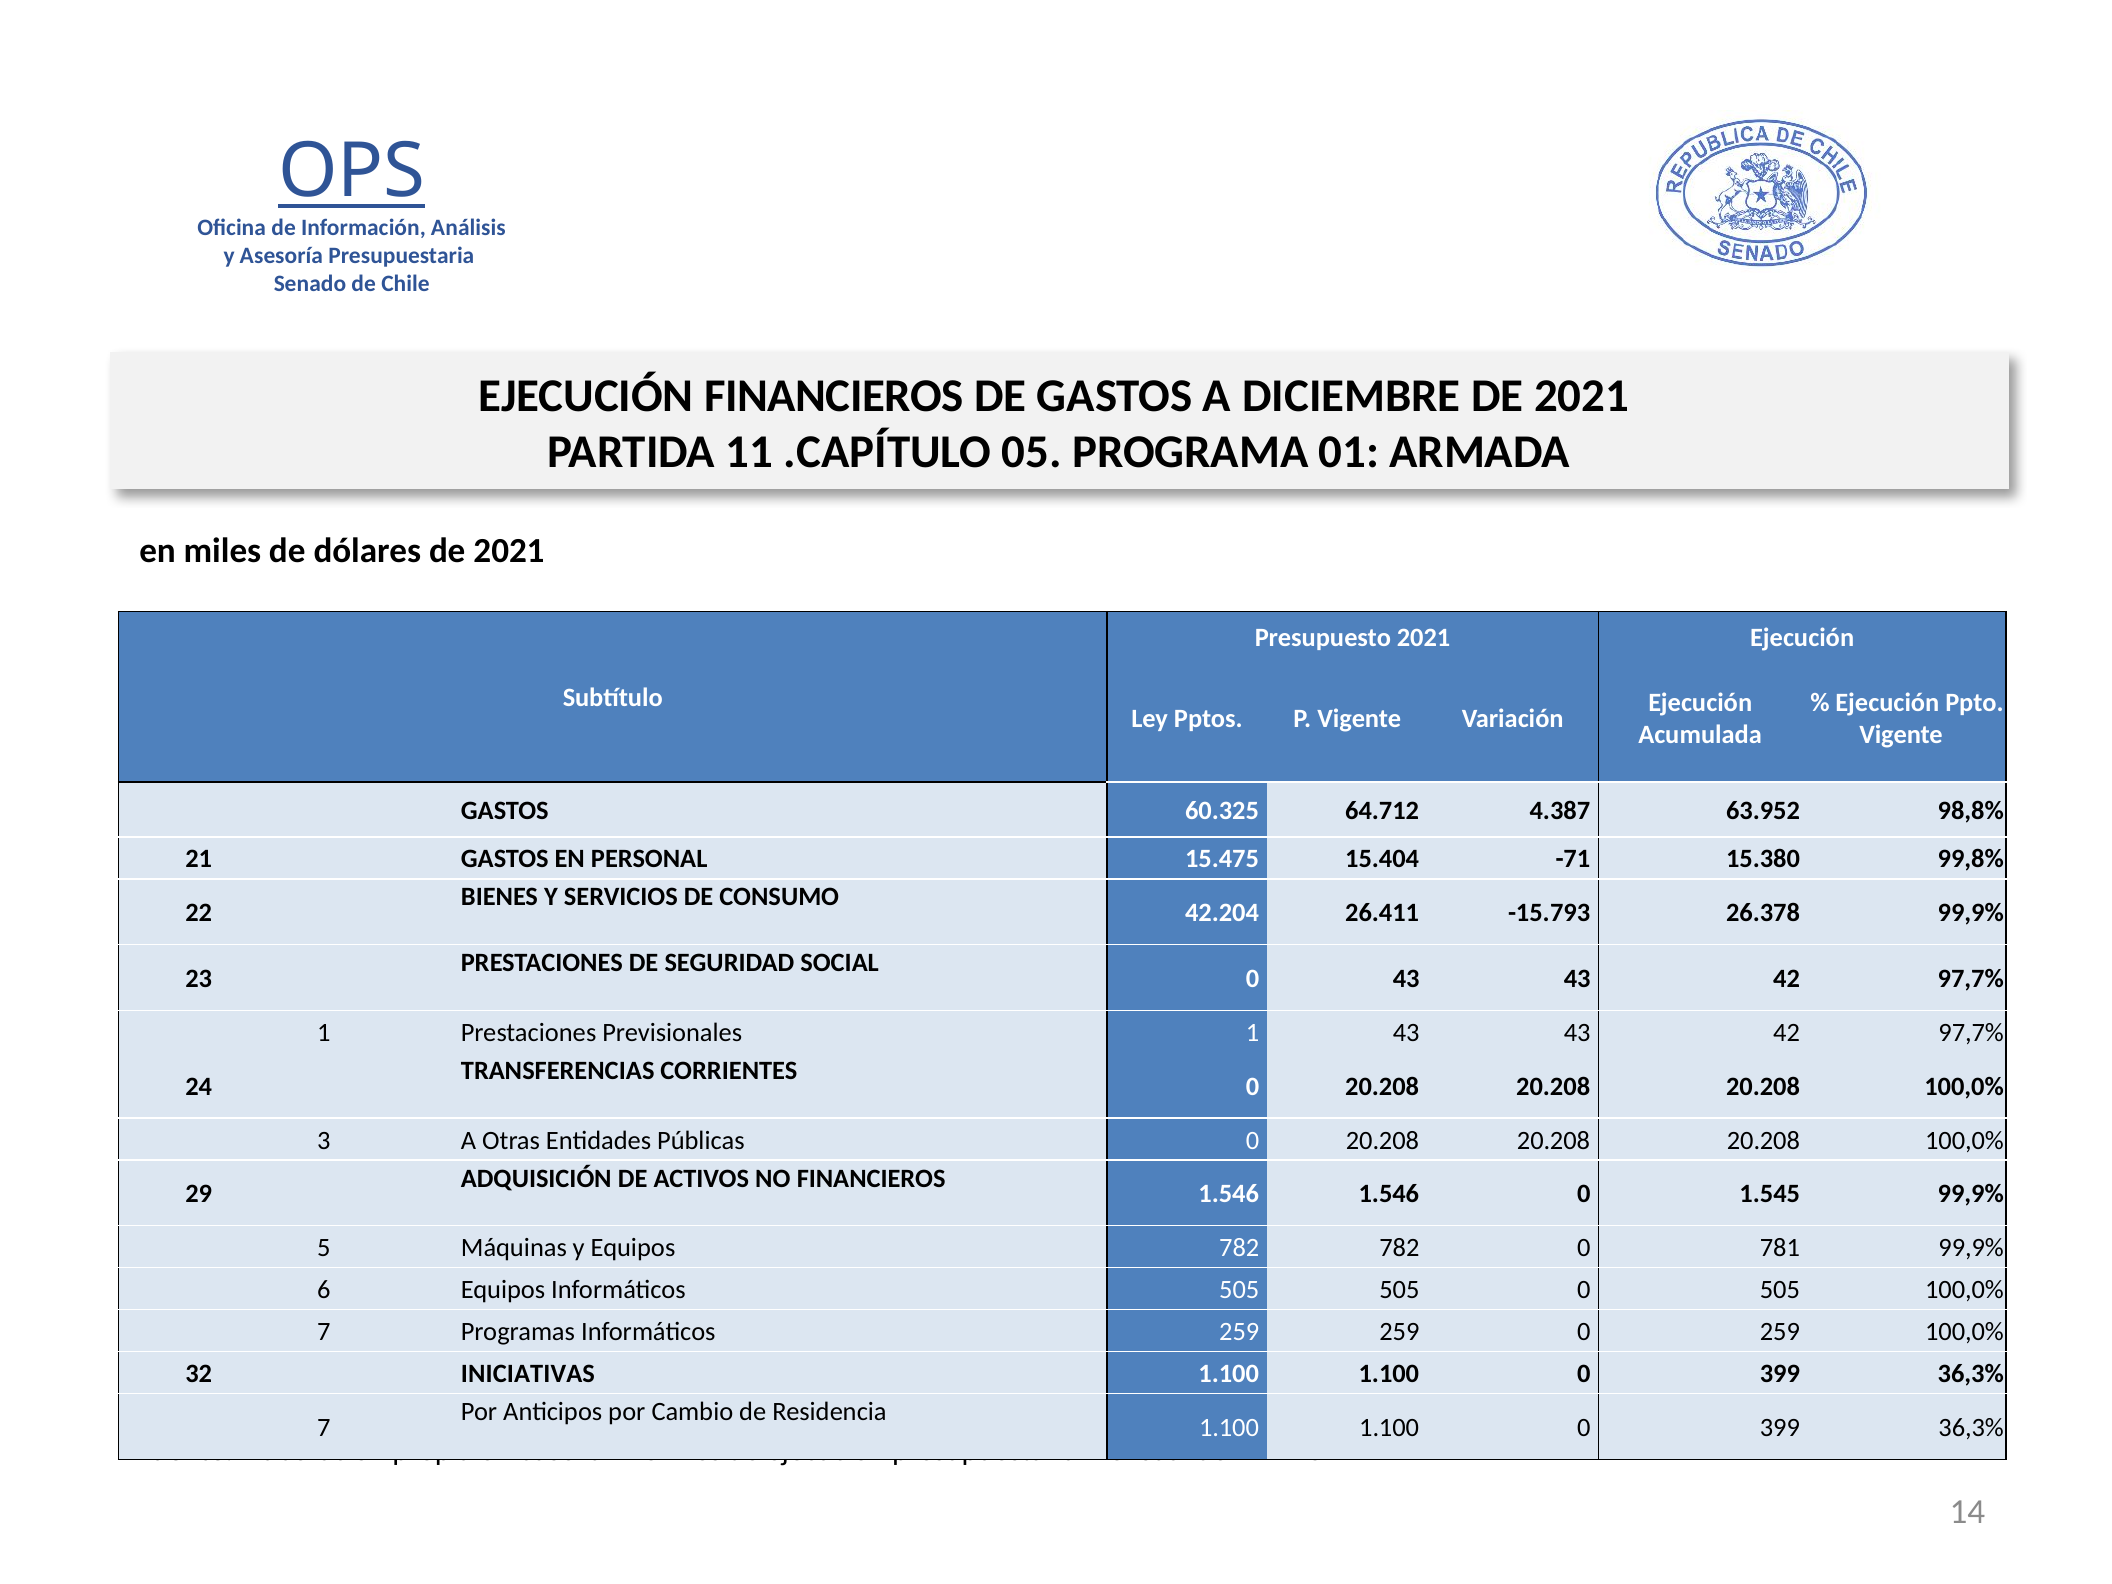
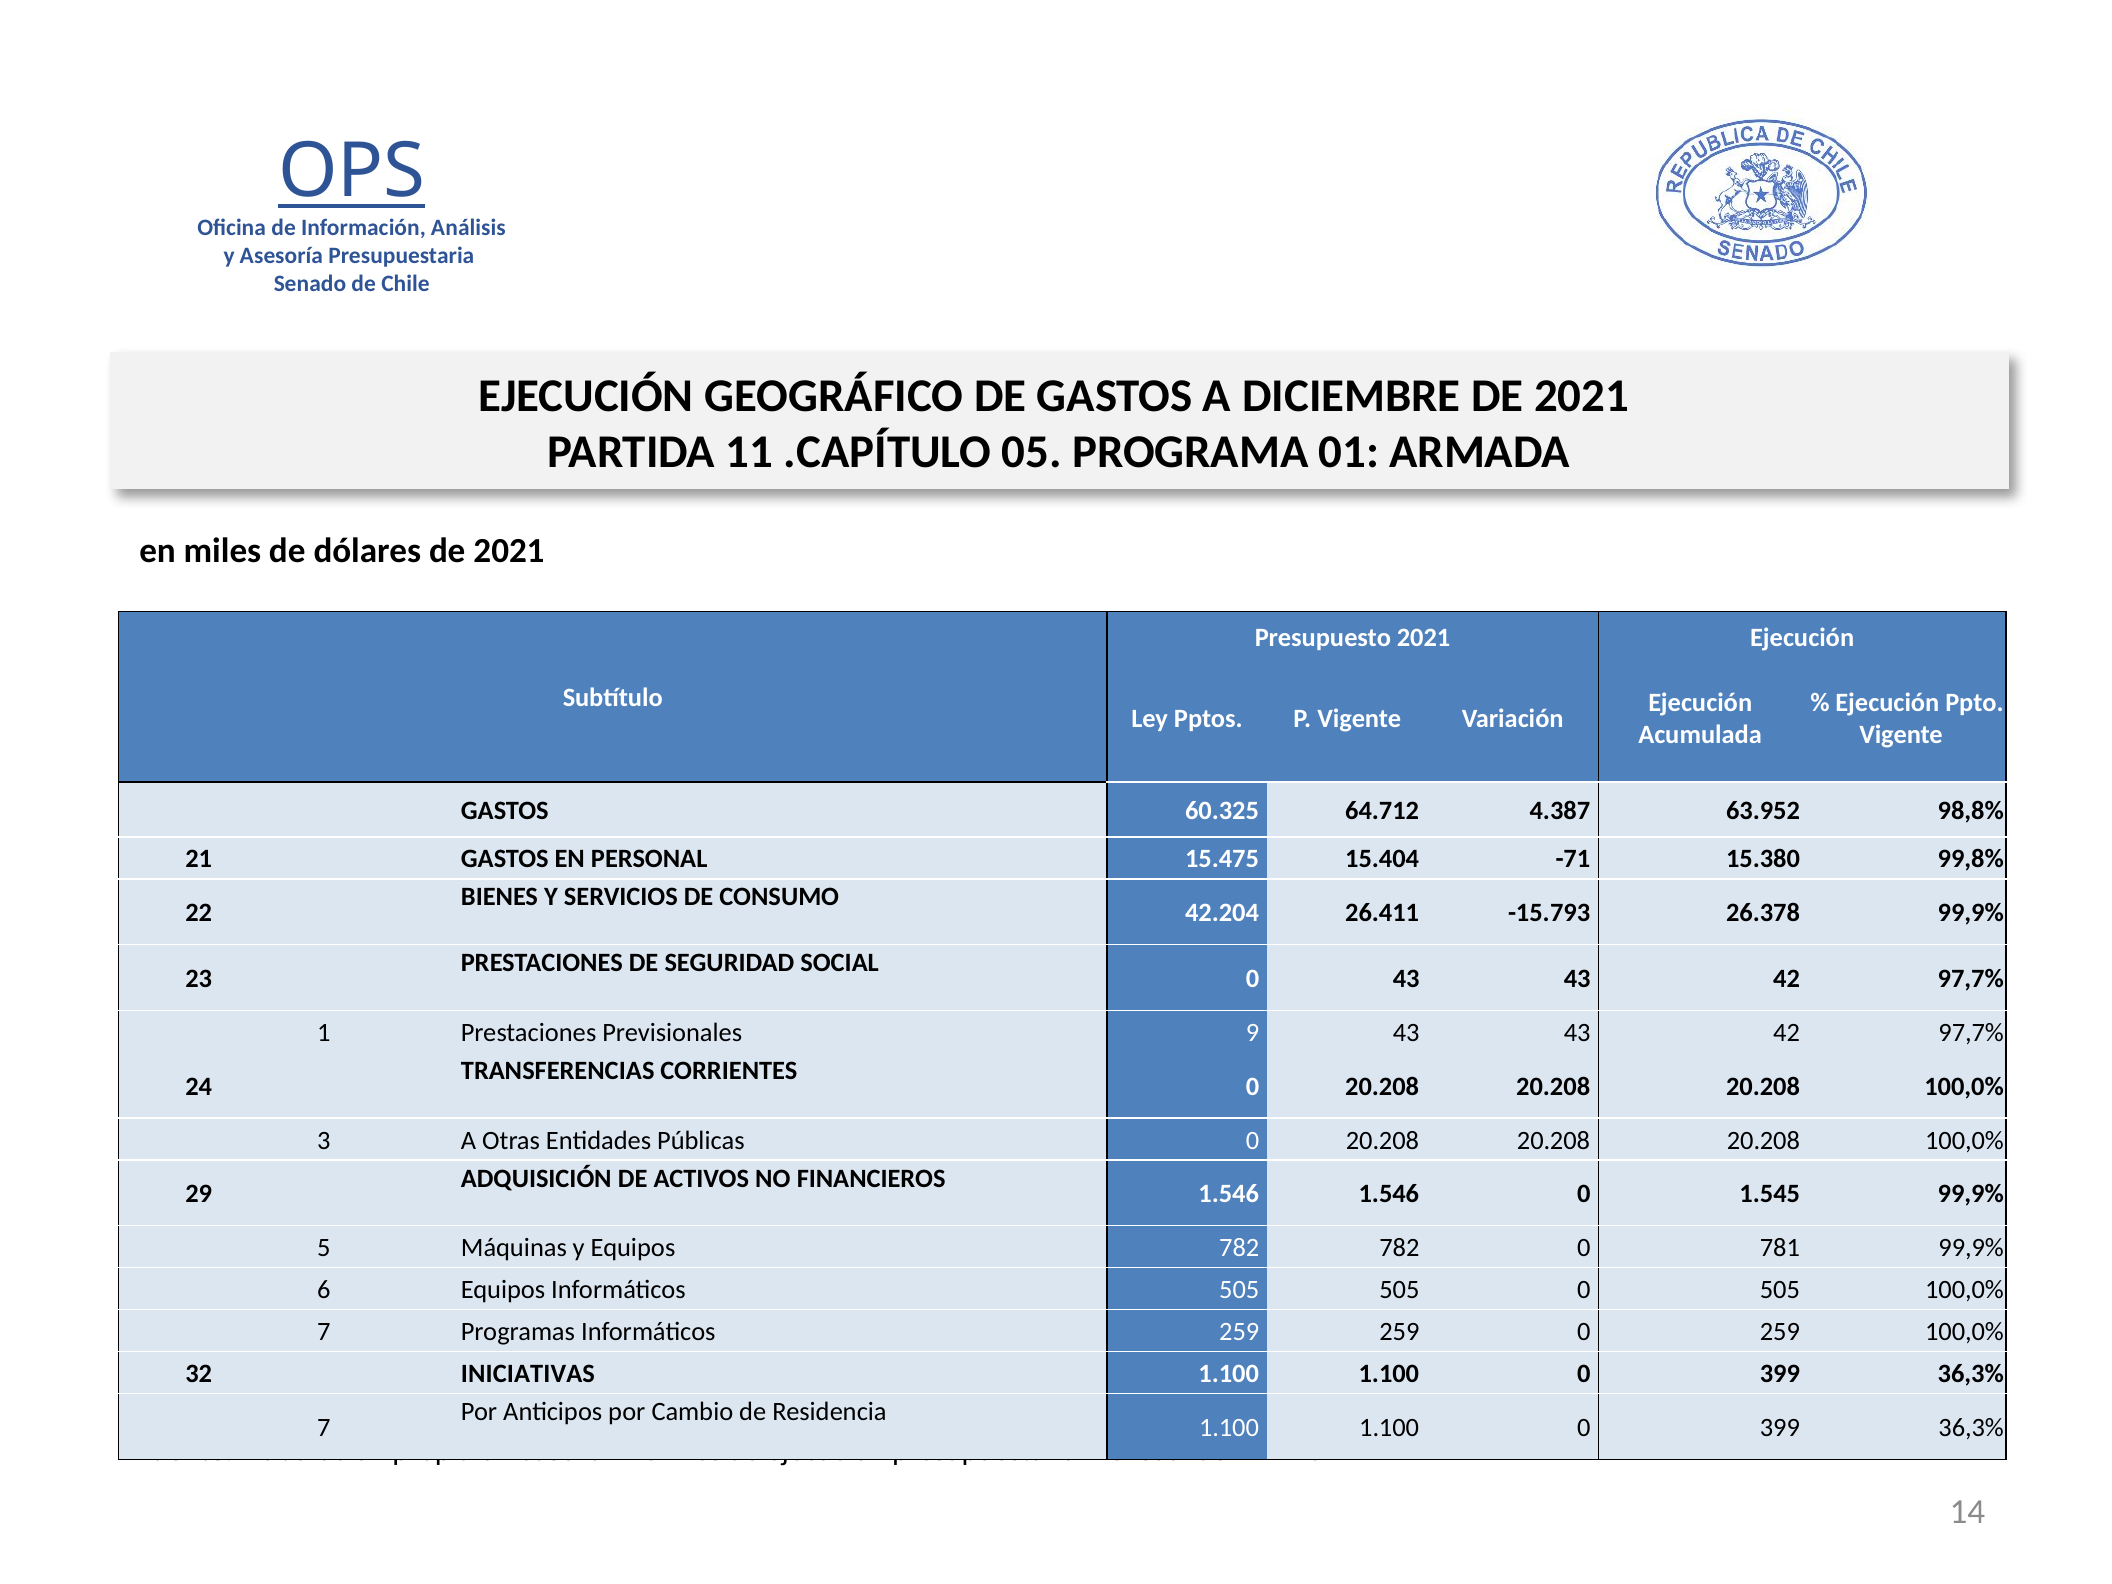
EJECUCIÓN FINANCIEROS: FINANCIEROS -> GEOGRÁFICO
Previsionales 1: 1 -> 9
